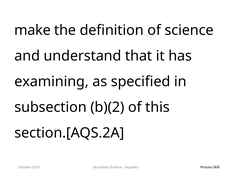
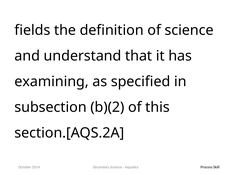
make: make -> fields
